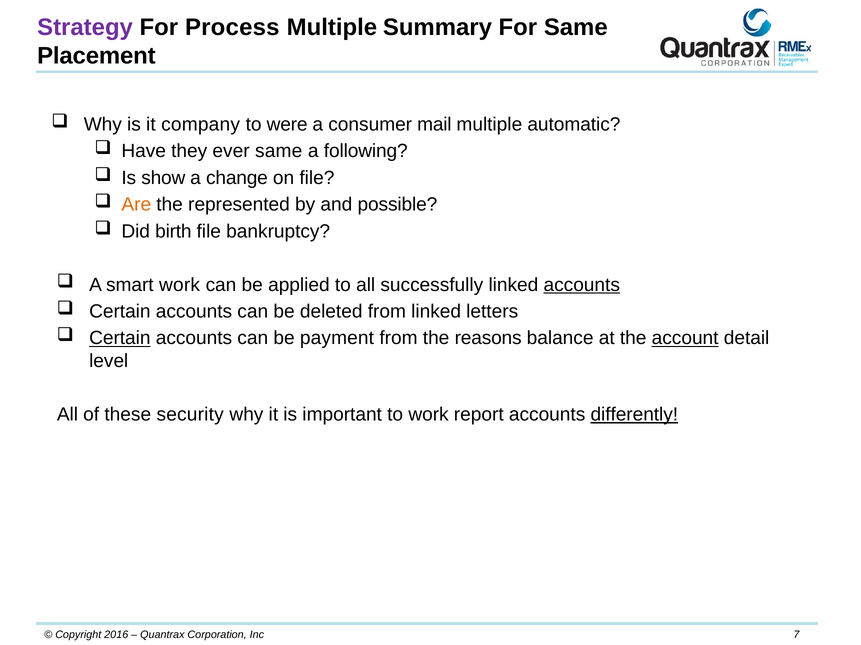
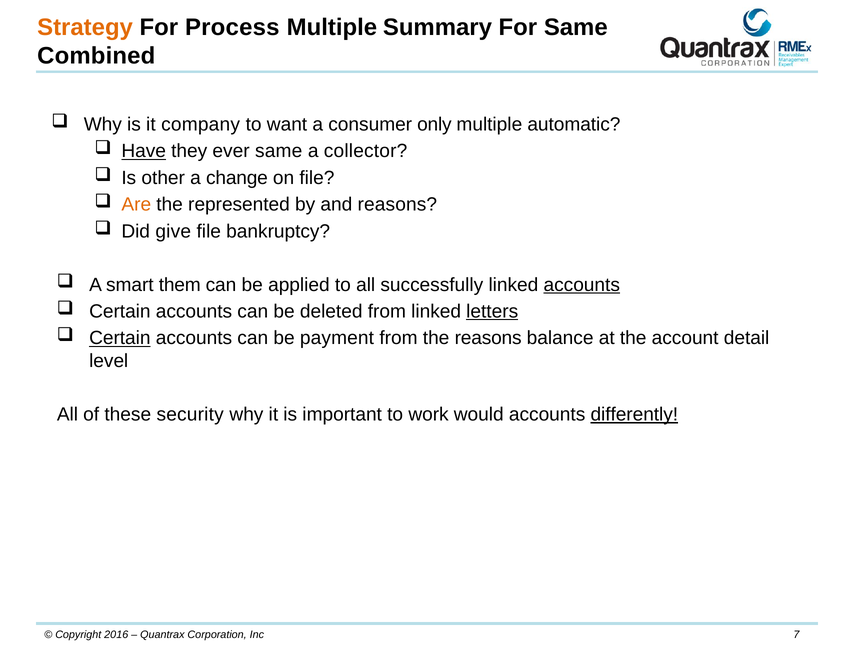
Strategy colour: purple -> orange
Placement: Placement -> Combined
were: were -> want
mail: mail -> only
Have underline: none -> present
following: following -> collector
show: show -> other
and possible: possible -> reasons
birth: birth -> give
smart work: work -> them
letters underline: none -> present
account underline: present -> none
report: report -> would
